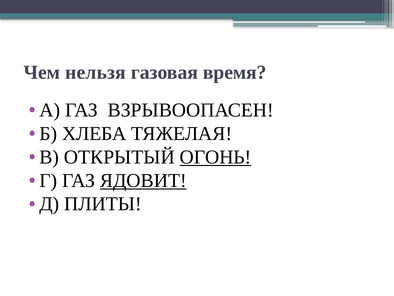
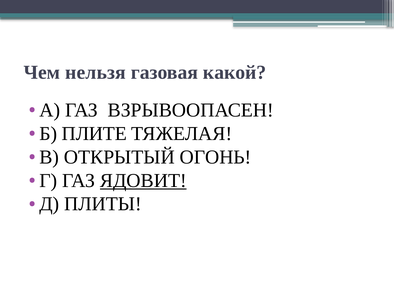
время: время -> какой
ХЛЕБА: ХЛЕБА -> ПЛИТЕ
ОГОНЬ underline: present -> none
